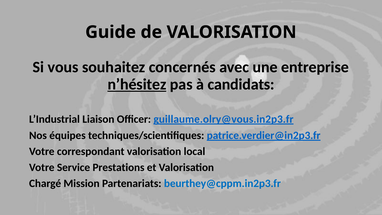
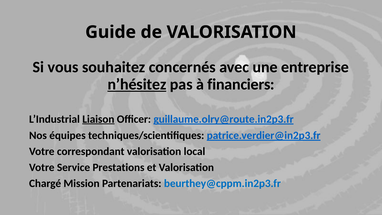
candidats: candidats -> financiers
Liaison underline: none -> present
guillaume.olry@vous.in2p3.fr: guillaume.olry@vous.in2p3.fr -> guillaume.olry@route.in2p3.fr
